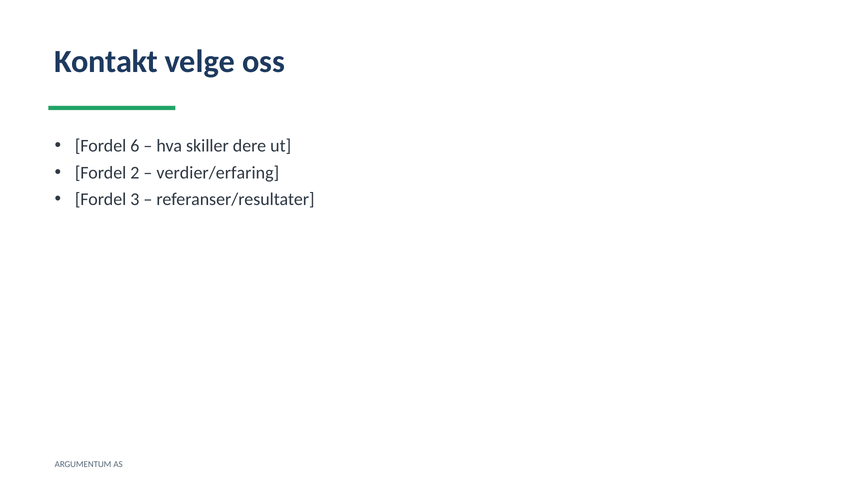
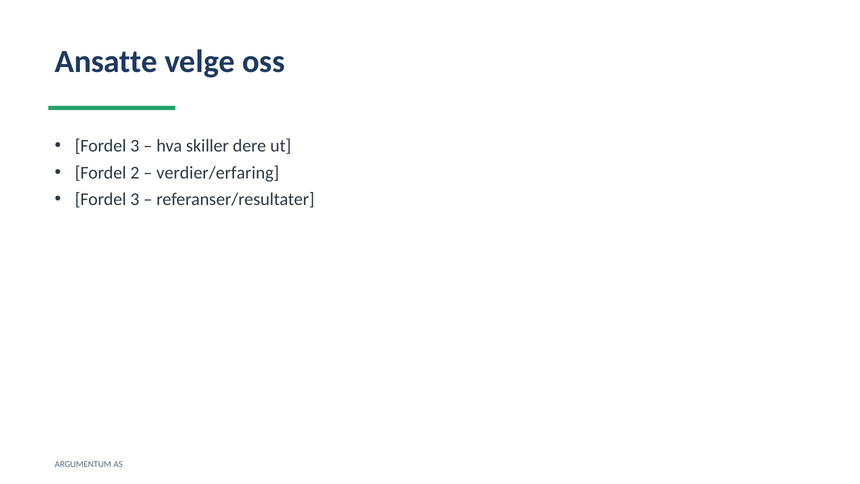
Kontakt: Kontakt -> Ansatte
6 at (135, 146): 6 -> 3
